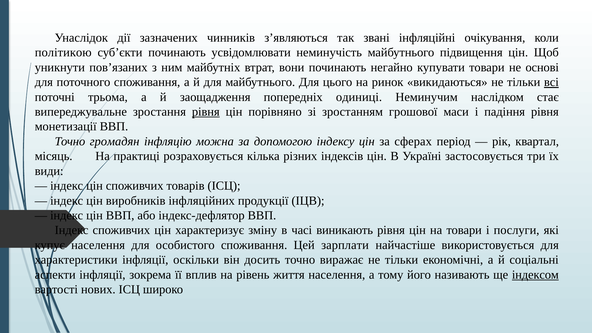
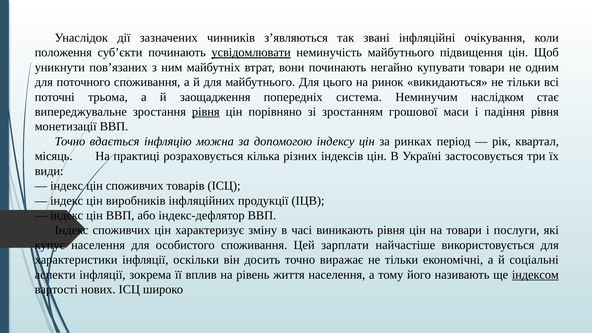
політикою: політикою -> положення
усвідомлювати underline: none -> present
основі: основі -> одним
всі underline: present -> none
одиниці: одиниці -> система
громадян: громадян -> вдається
сферах: сферах -> ринках
